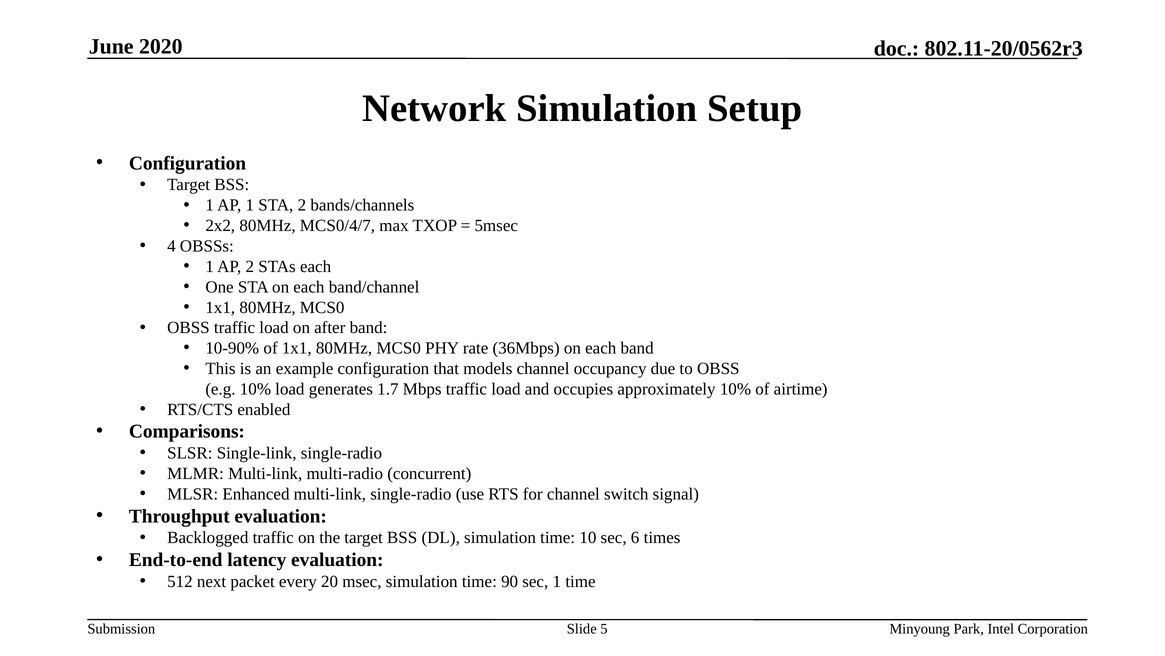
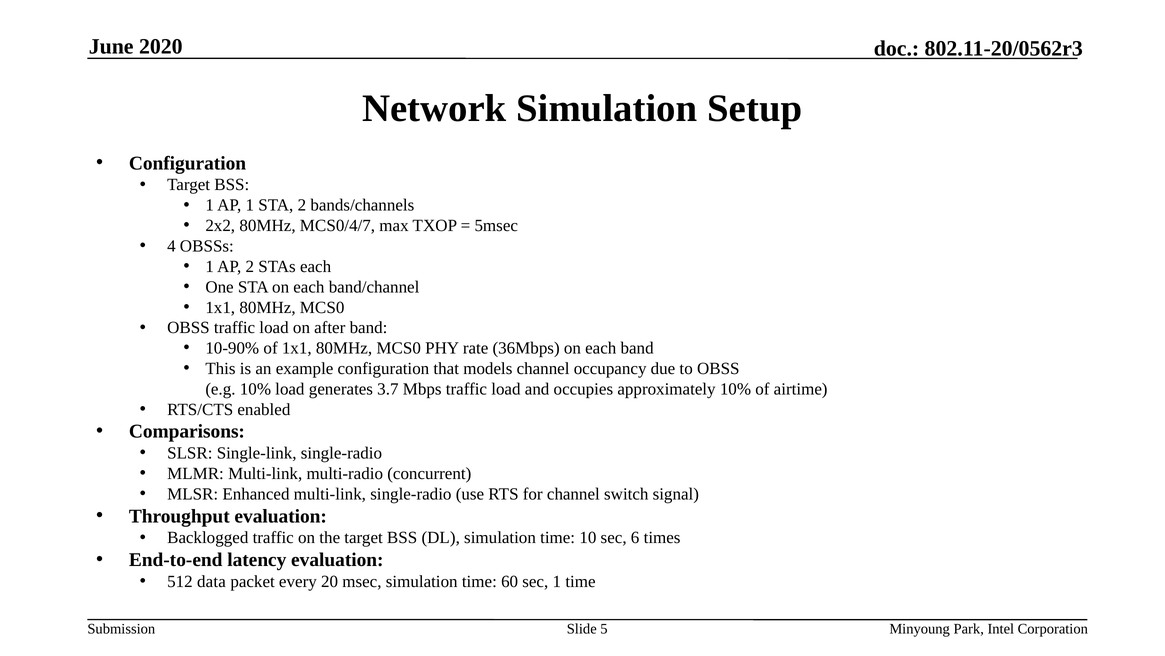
1.7: 1.7 -> 3.7
next: next -> data
90: 90 -> 60
